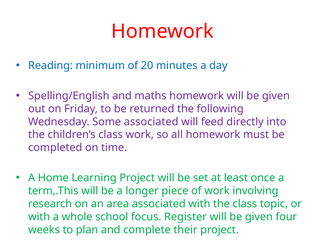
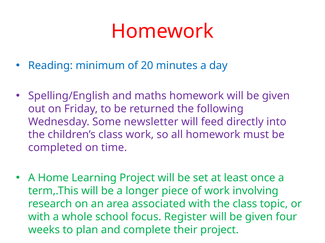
Some associated: associated -> newsletter
